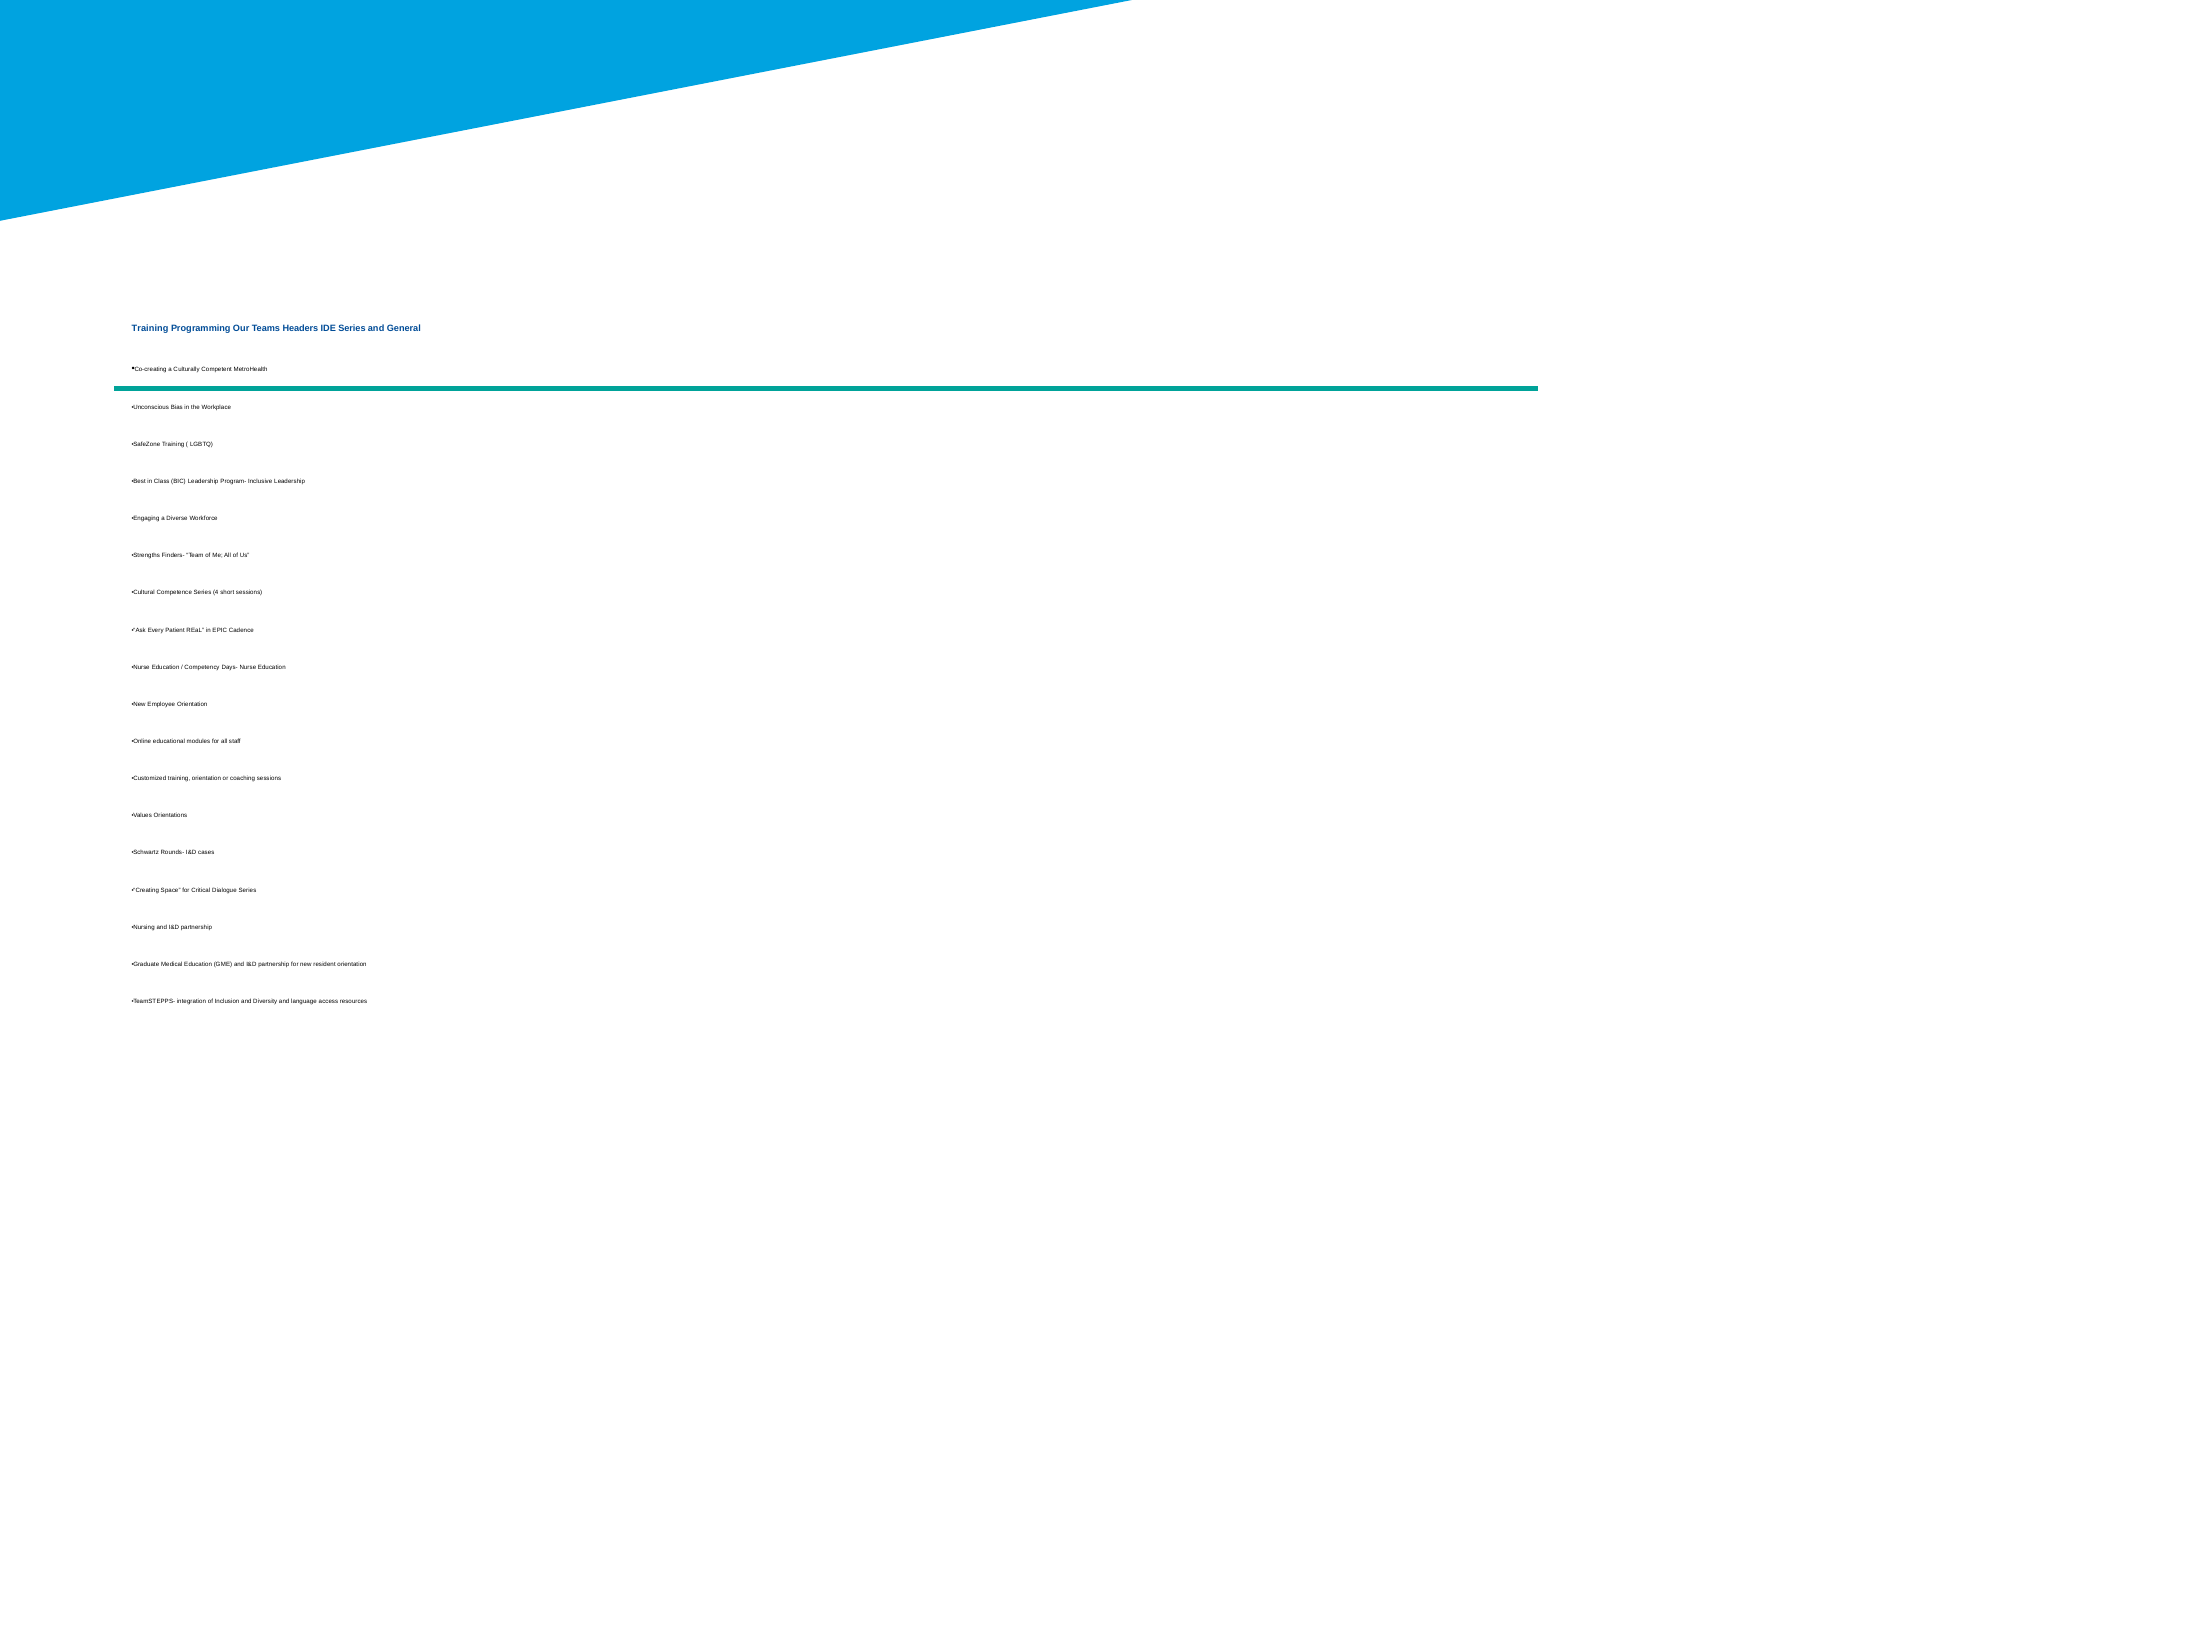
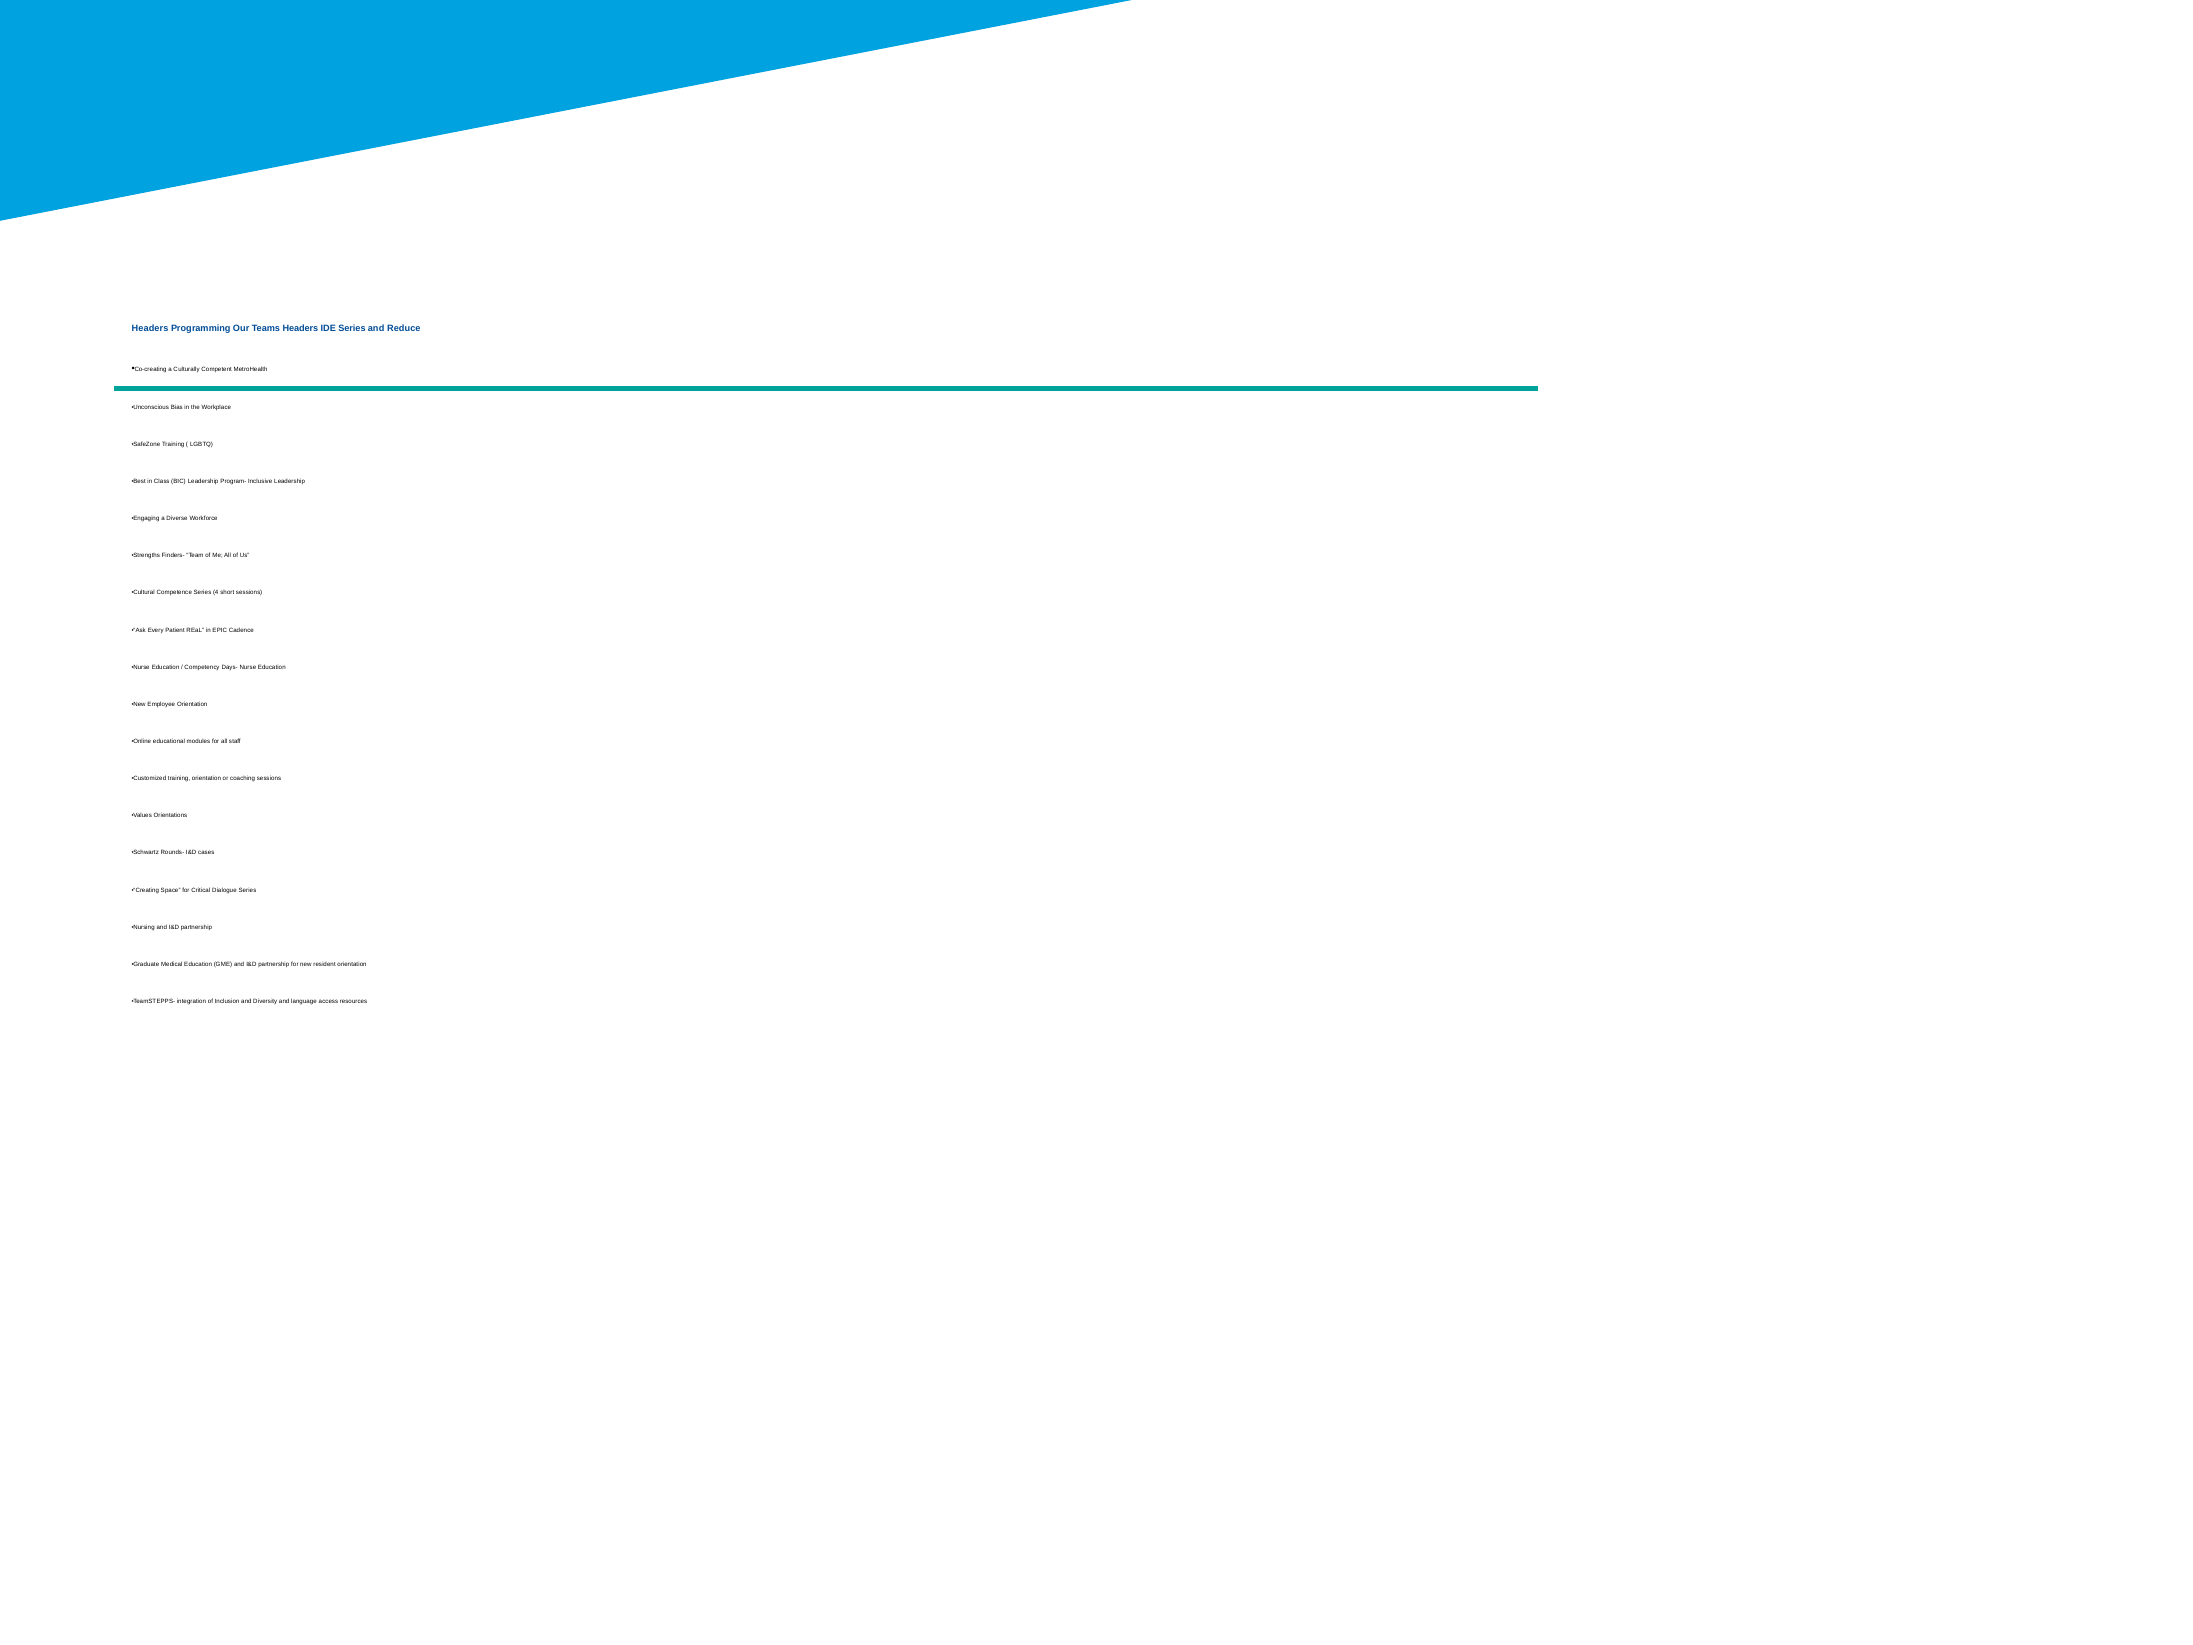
Training at (150, 328): Training -> Headers
General: General -> Reduce
